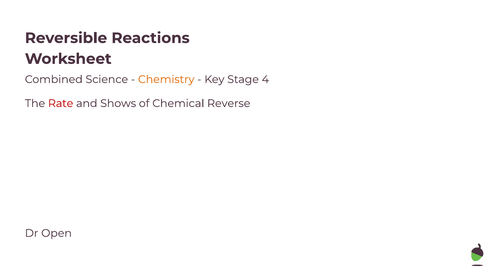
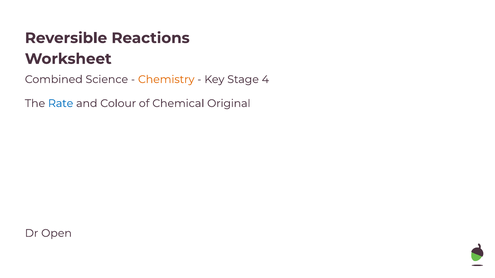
Rate colour: red -> blue
Shows: Shows -> Colour
Reverse: Reverse -> Original
